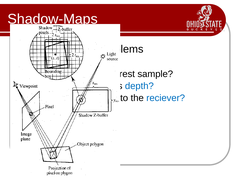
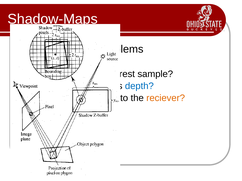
reciever colour: blue -> orange
